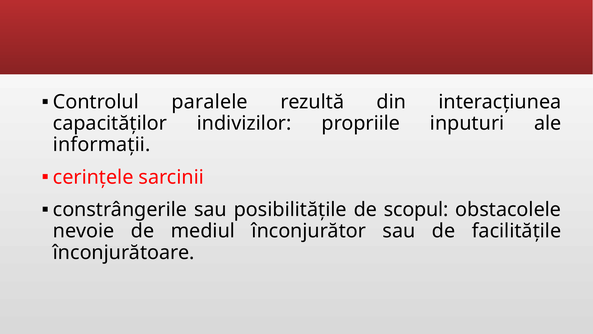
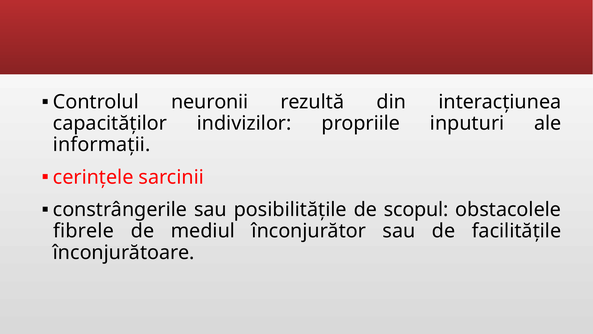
paralele: paralele -> neuronii
nevoie: nevoie -> fibrele
